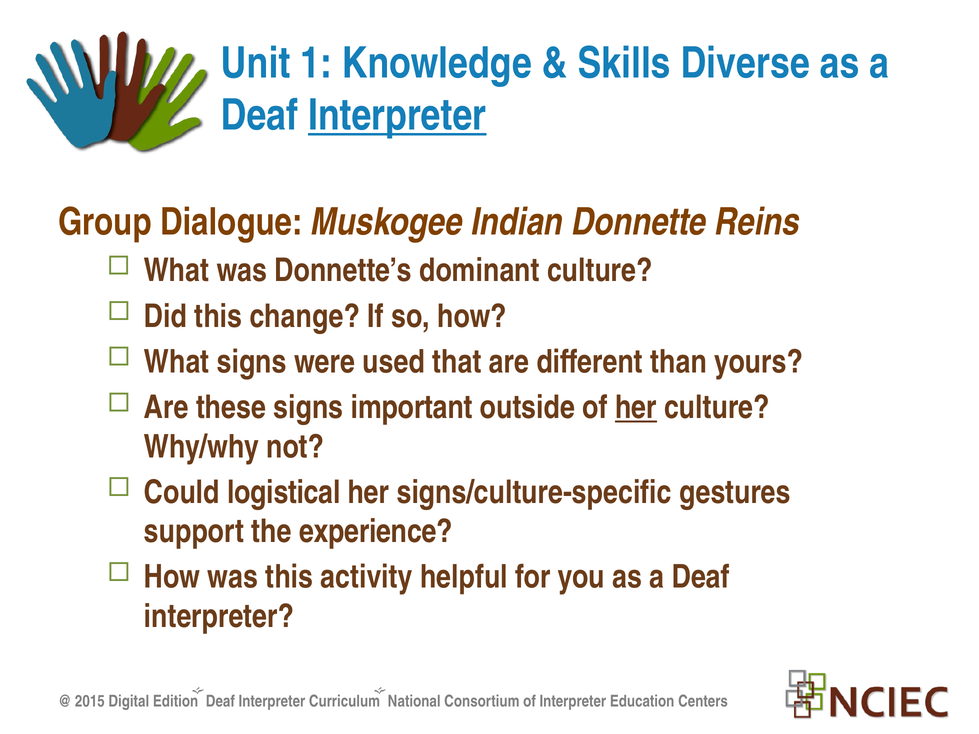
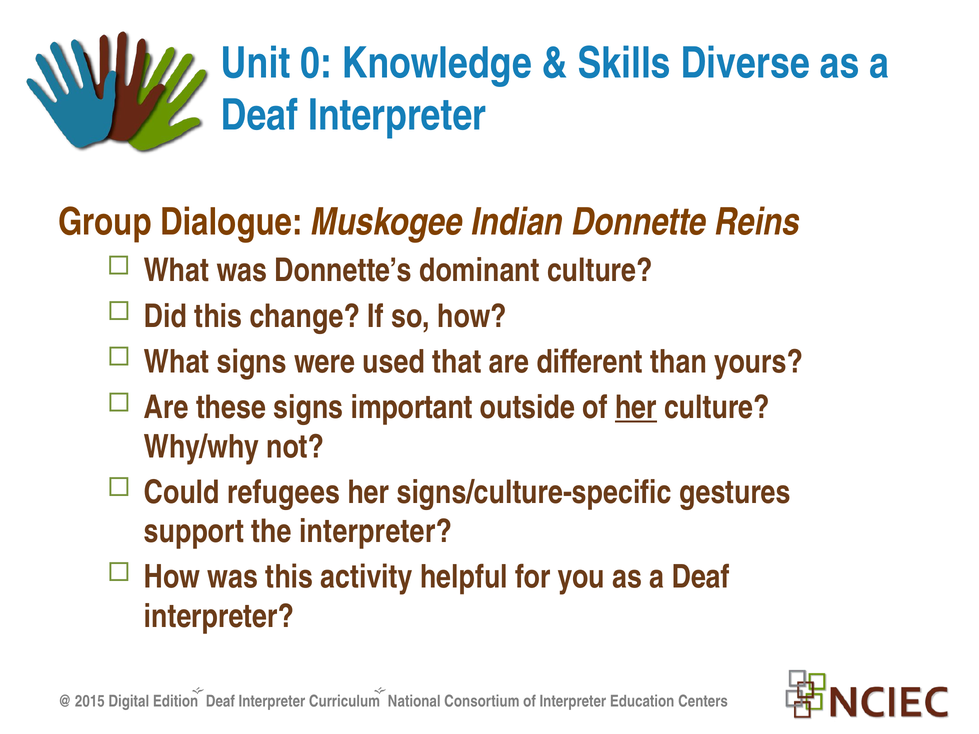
1: 1 -> 0
Interpreter at (397, 116) underline: present -> none
logistical: logistical -> refugees
the experience: experience -> interpreter
